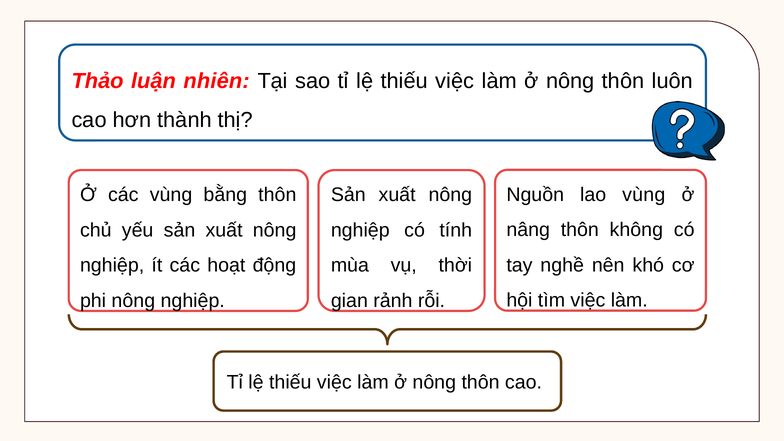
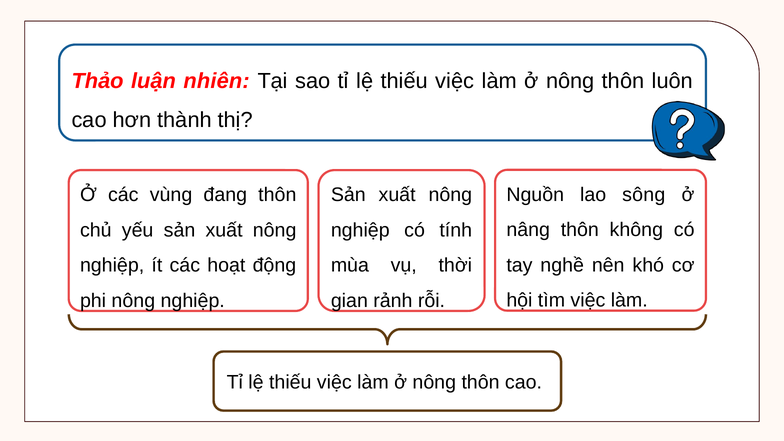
lao vùng: vùng -> sông
bằng: bằng -> đang
